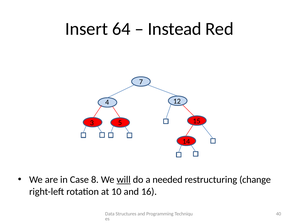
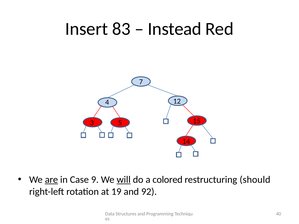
64: 64 -> 83
are underline: none -> present
8: 8 -> 9
needed: needed -> colored
change: change -> should
10: 10 -> 19
16: 16 -> 92
